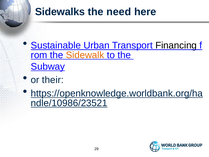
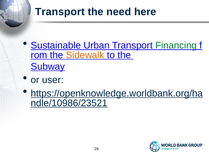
Sidewalks at (60, 12): Sidewalks -> Transport
Financing colour: black -> green
their: their -> user
